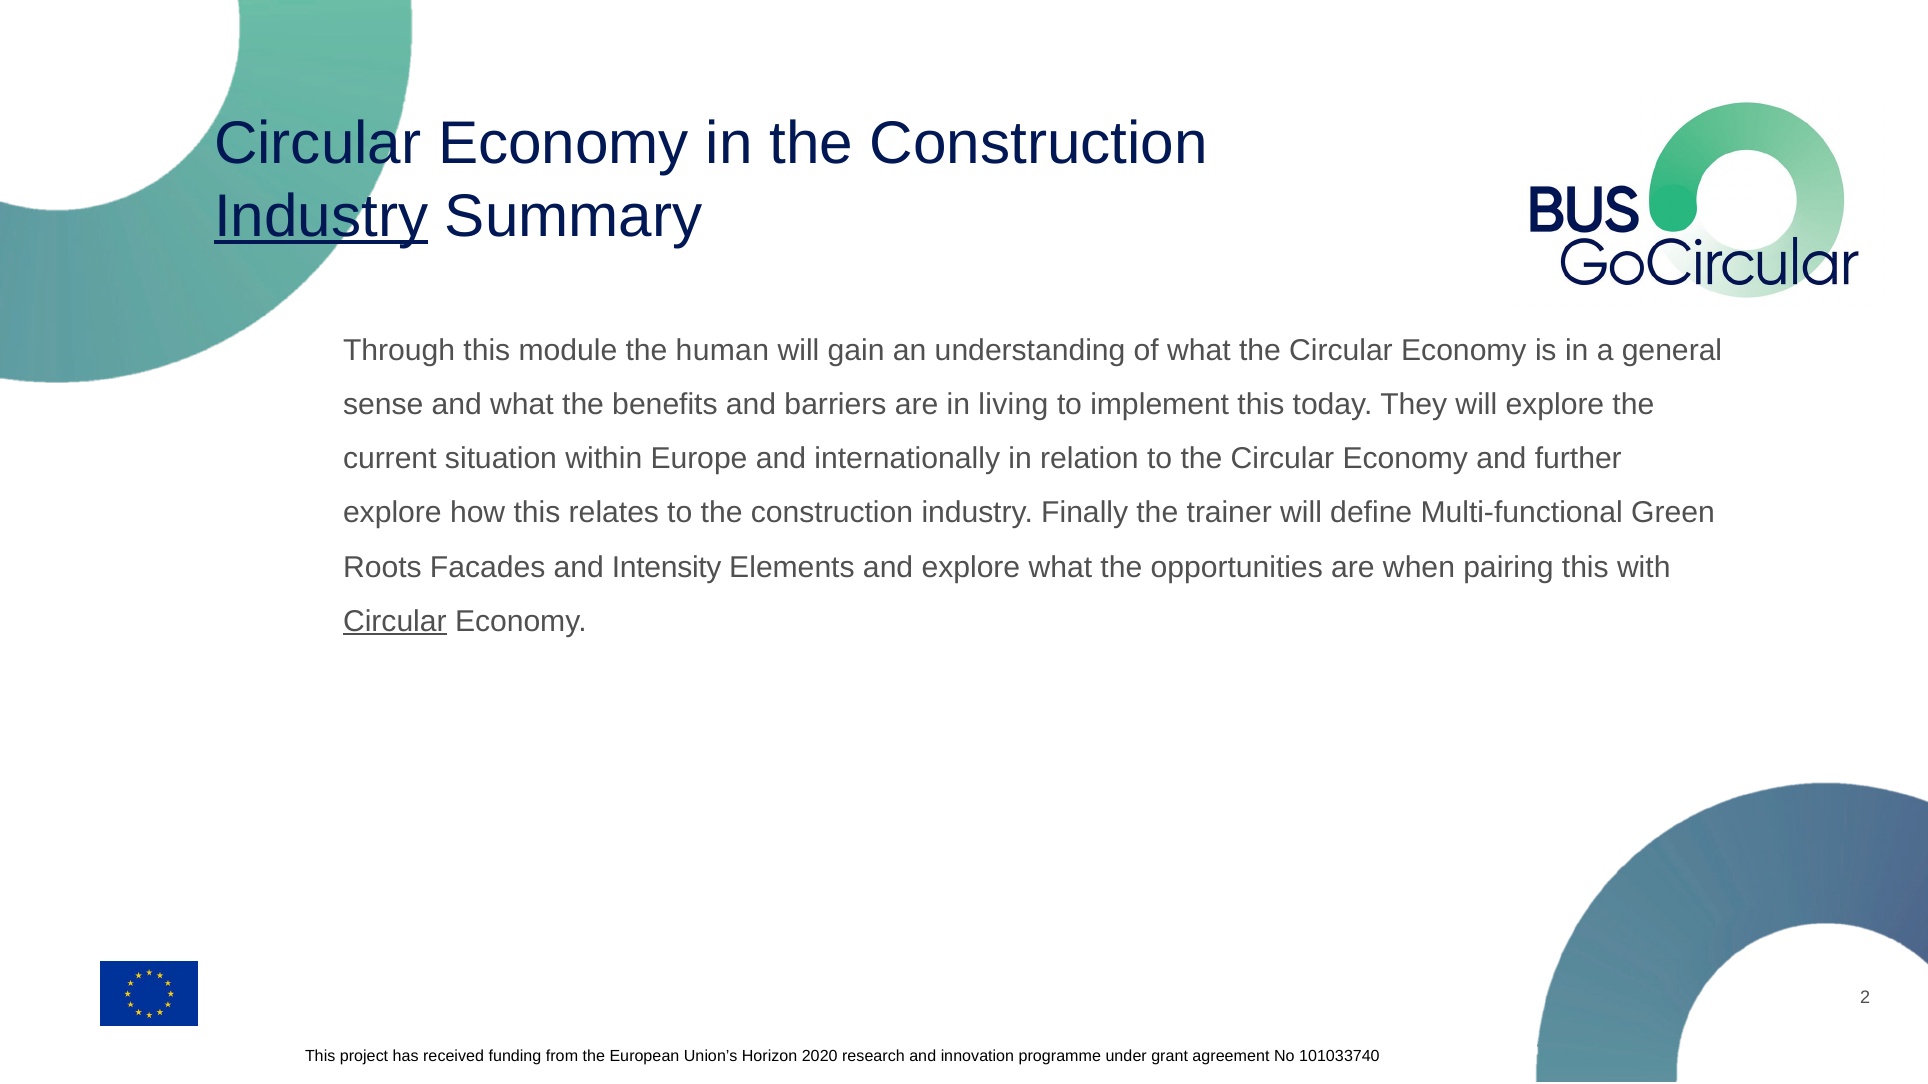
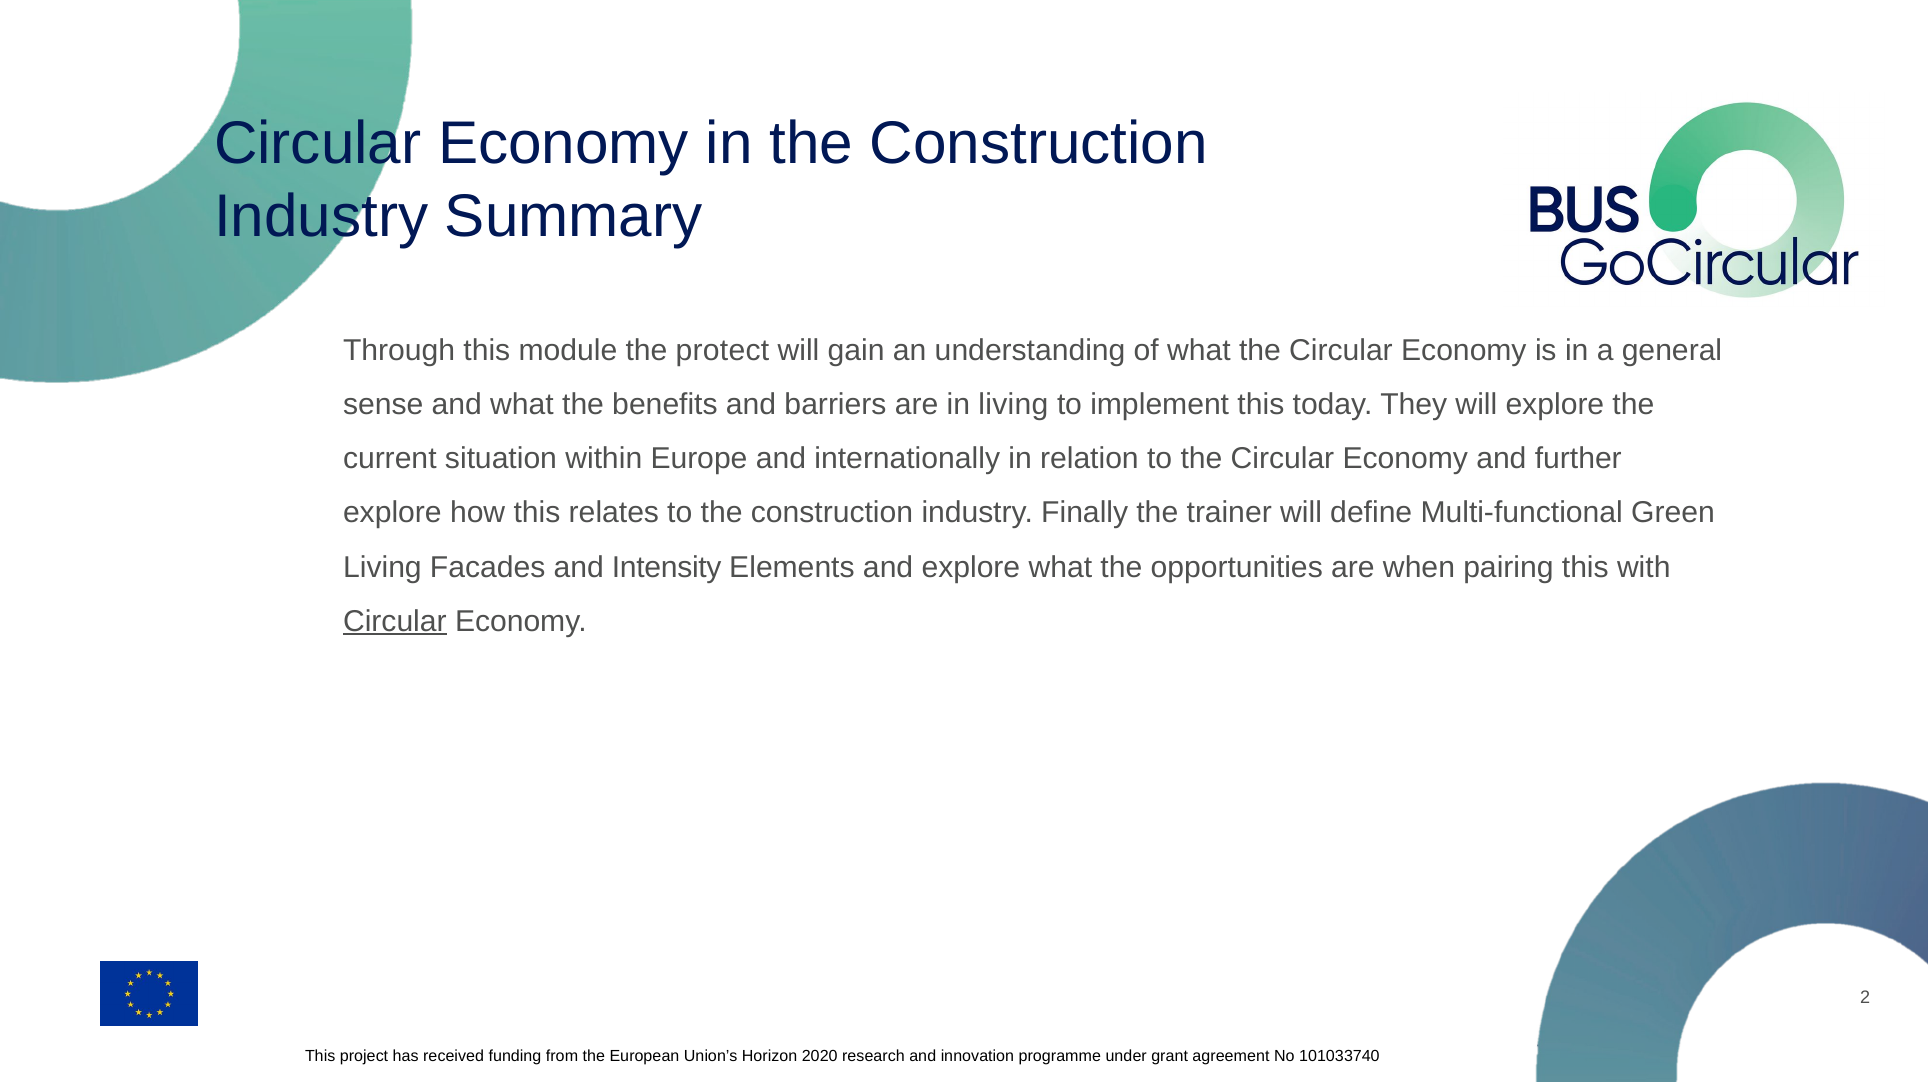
Industry at (321, 216) underline: present -> none
human: human -> protect
Roots at (382, 567): Roots -> Living
